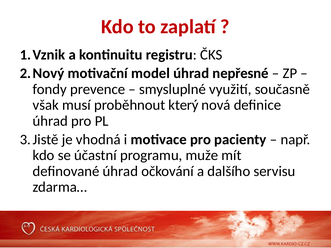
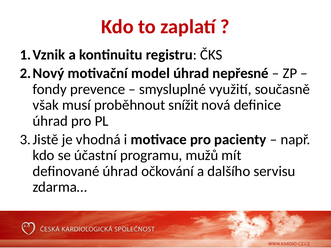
který: který -> snížit
muže: muže -> mužů
